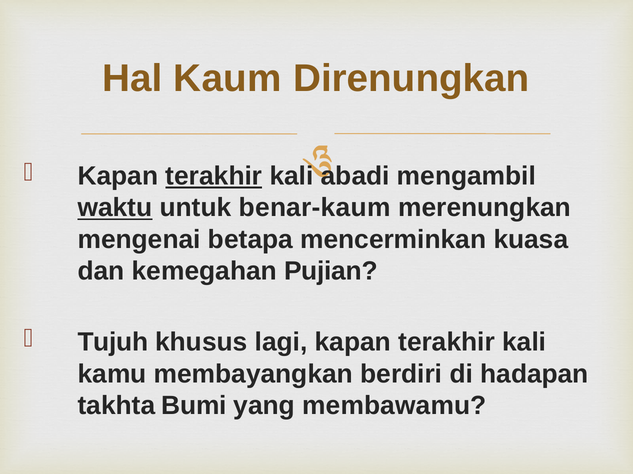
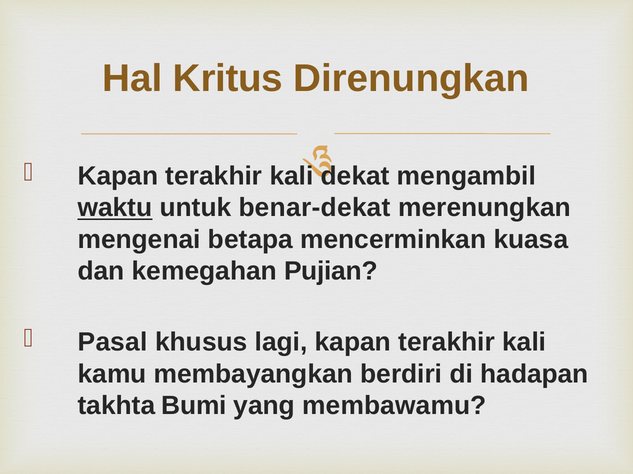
Kaum: Kaum -> Kritus
terakhir at (214, 176) underline: present -> none
abadi: abadi -> dekat
benar-kaum: benar-kaum -> benar-dekat
Tujuh: Tujuh -> Pasal
